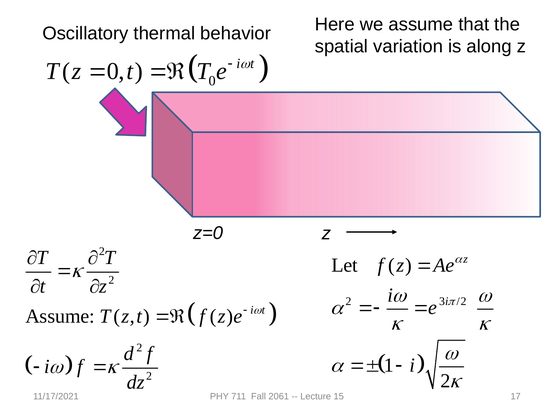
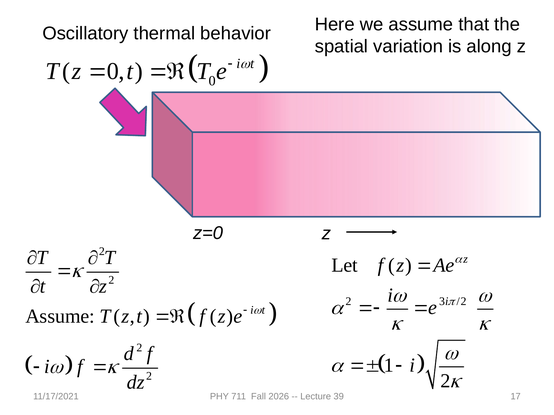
2061: 2061 -> 2026
15: 15 -> 39
